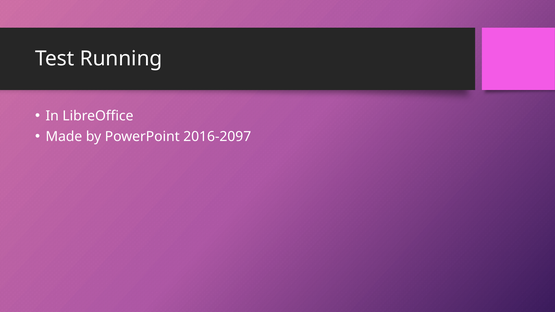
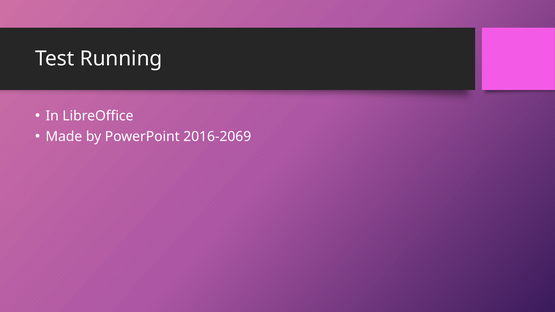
2016-2097: 2016-2097 -> 2016-2069
